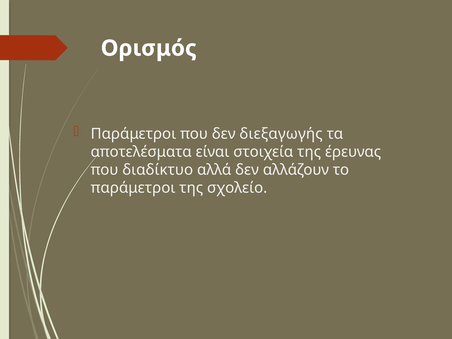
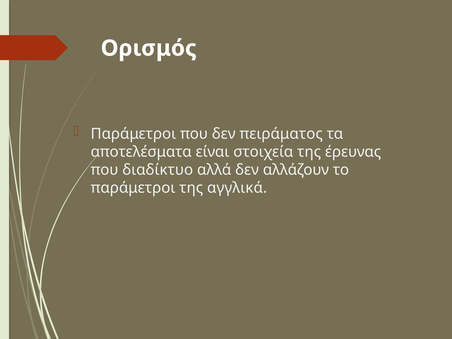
διεξαγωγής: διεξαγωγής -> πειράματος
σχολείο: σχολείο -> αγγλικά
